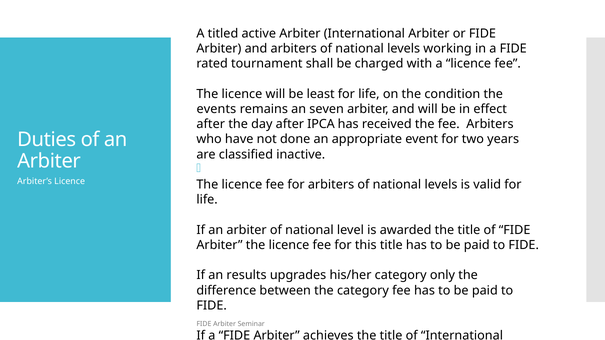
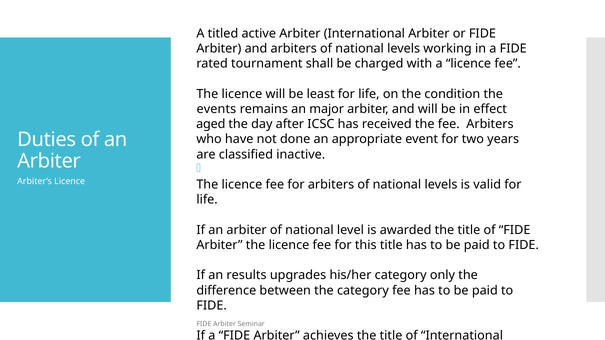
seven: seven -> major
after at (211, 124): after -> aged
IPCA: IPCA -> ICSC
